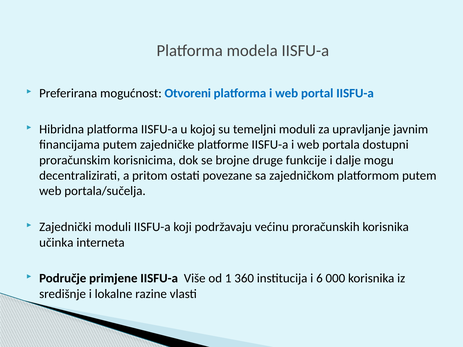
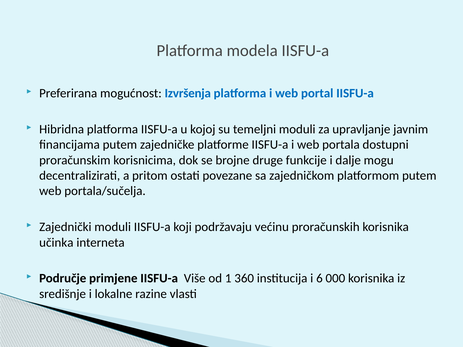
Otvoreni: Otvoreni -> Izvršenja
